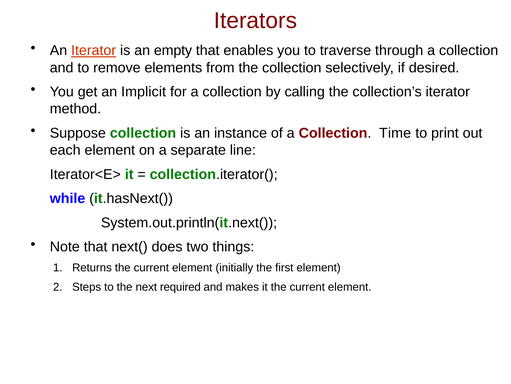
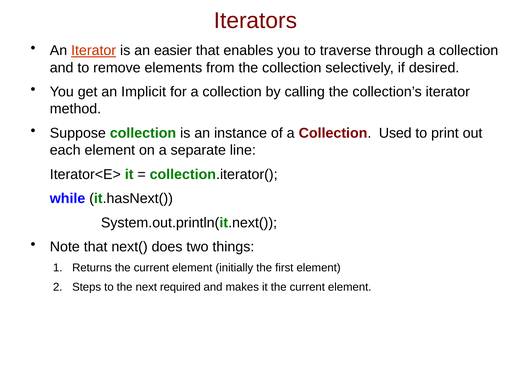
empty: empty -> easier
Time: Time -> Used
